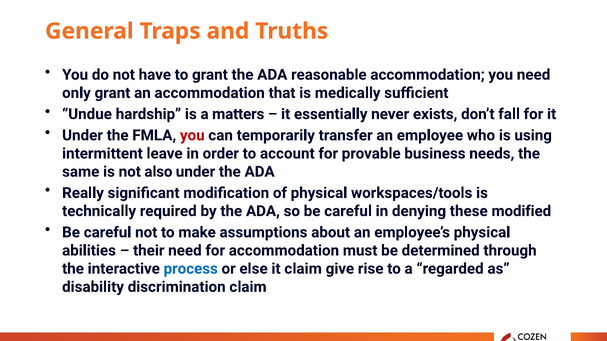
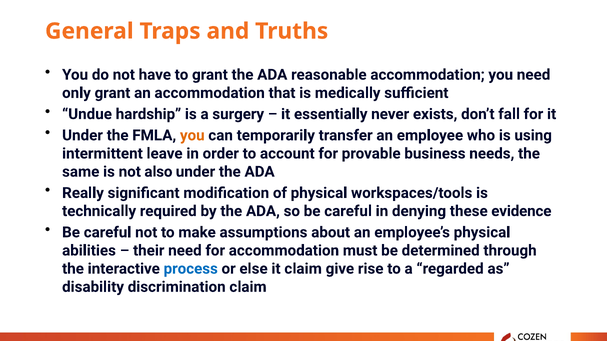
matters: matters -> surgery
you at (192, 135) colour: red -> orange
modified: modified -> evidence
